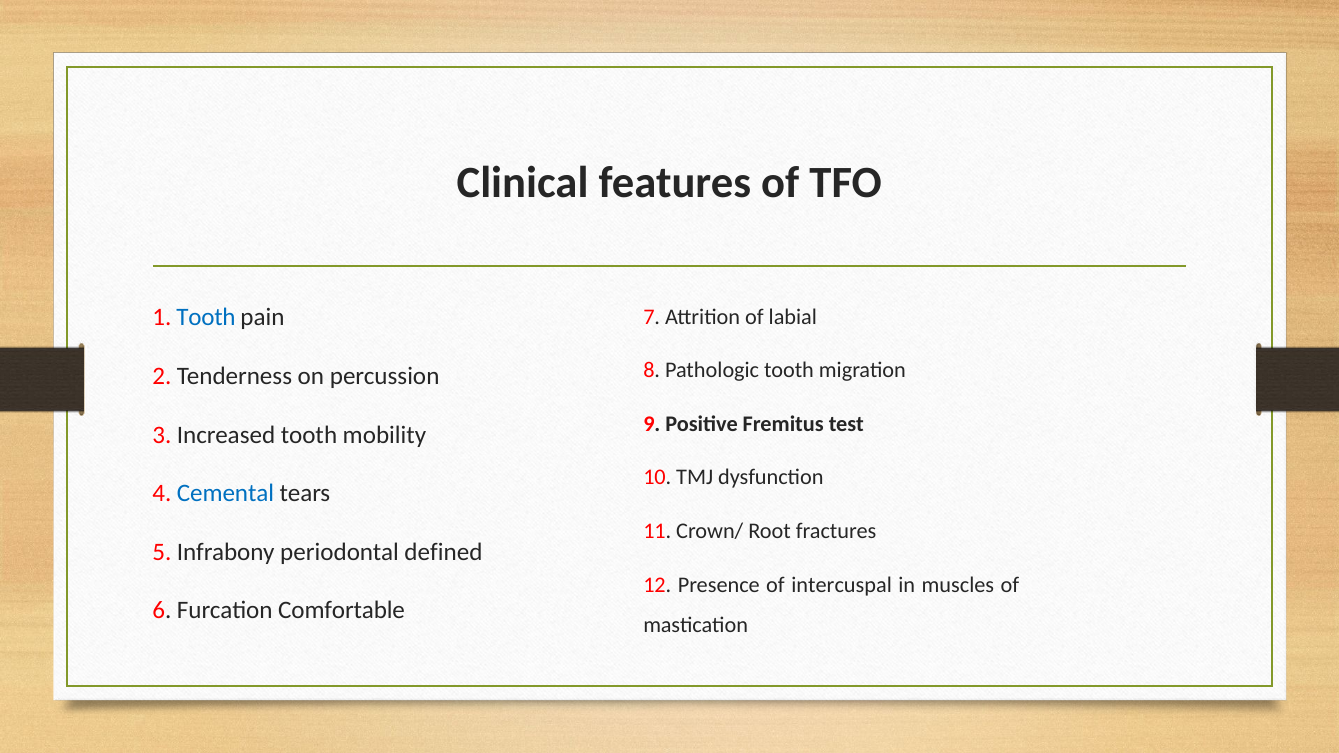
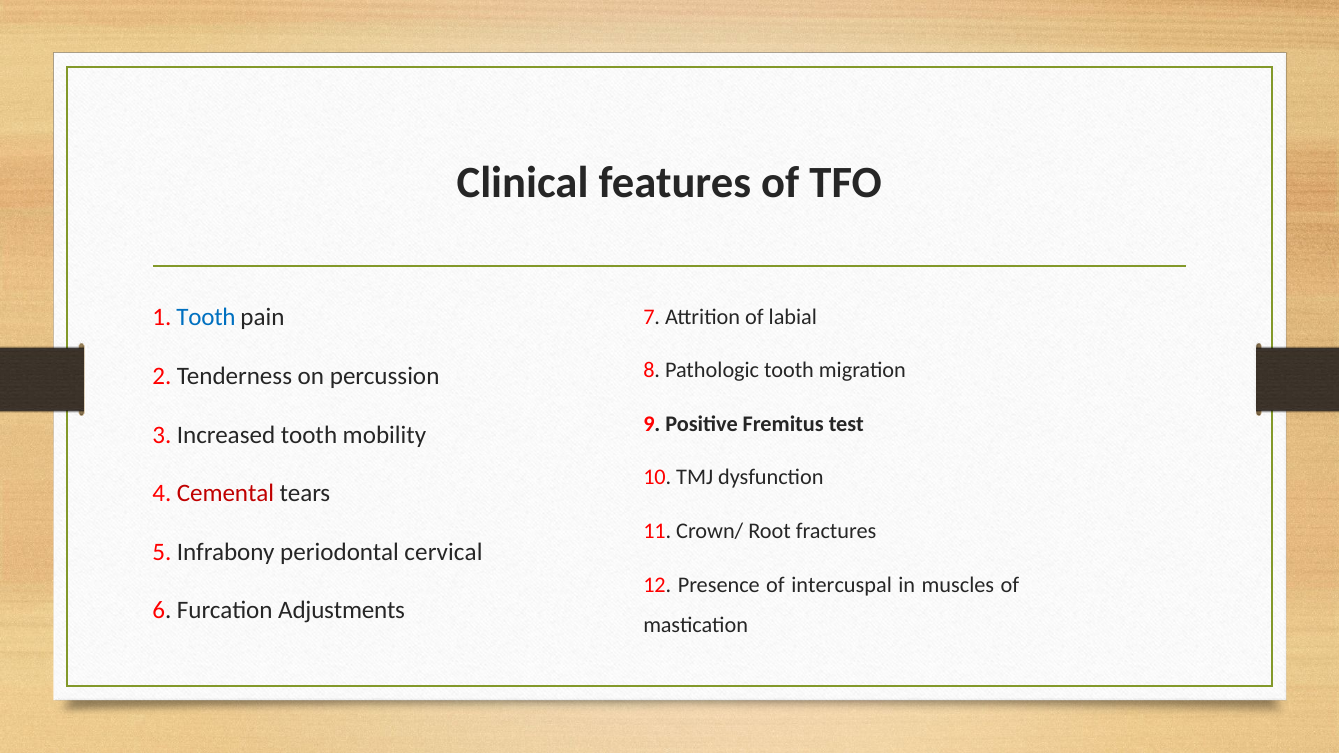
Cemental colour: blue -> red
defined: defined -> cervical
Comfortable: Comfortable -> Adjustments
